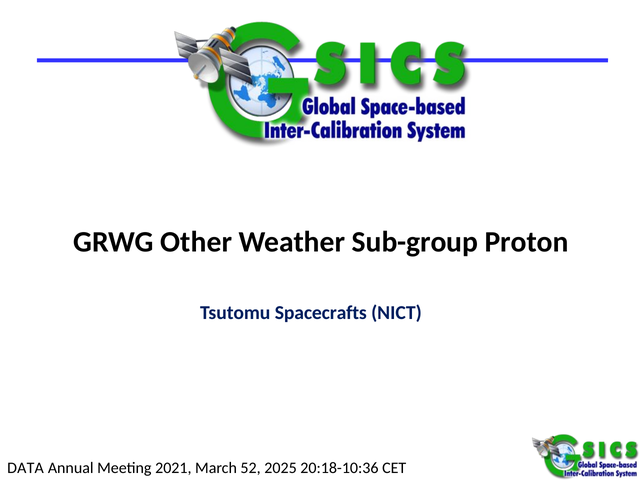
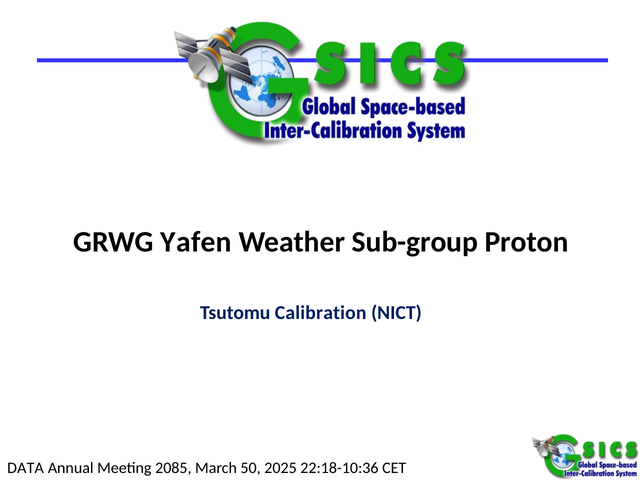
Other: Other -> Yafen
Spacecrafts: Spacecrafts -> Calibration
2021: 2021 -> 2085
52: 52 -> 50
20:18-10:36: 20:18-10:36 -> 22:18-10:36
